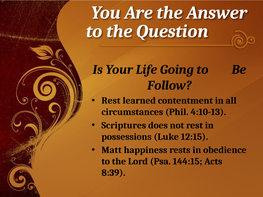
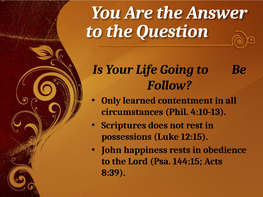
Rest at (111, 101): Rest -> Only
Matt: Matt -> John
